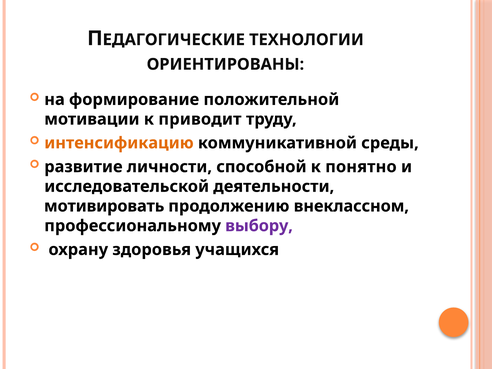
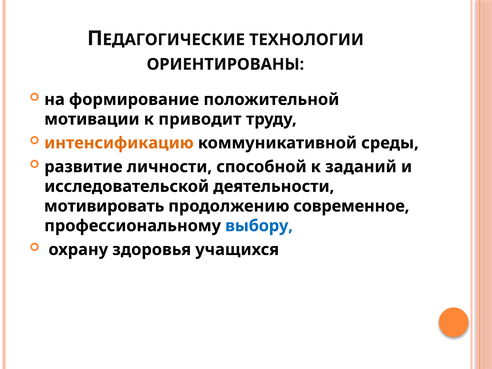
понятно: понятно -> заданий
внеклассном: внеклассном -> современное
выбору colour: purple -> blue
